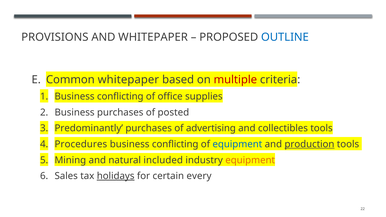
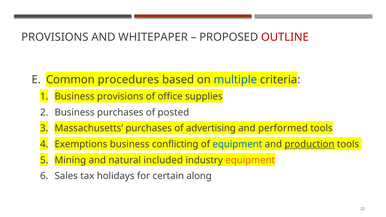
OUTLINE colour: blue -> red
Common whitepaper: whitepaper -> procedures
multiple colour: red -> blue
1 Business conflicting: conflicting -> provisions
Predominantly: Predominantly -> Massachusetts
collectibles: collectibles -> performed
Procedures: Procedures -> Exemptions
holidays underline: present -> none
every: every -> along
